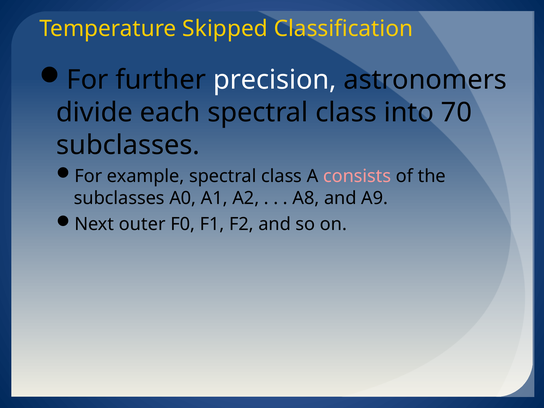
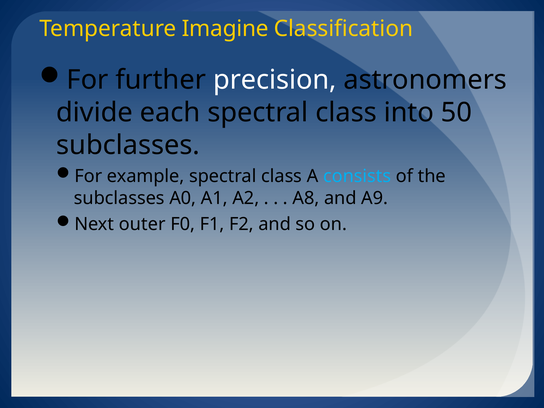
Skipped: Skipped -> Imagine
70: 70 -> 50
consists colour: pink -> light blue
